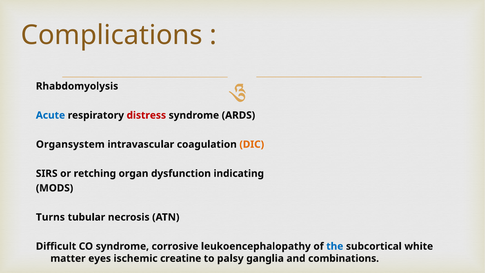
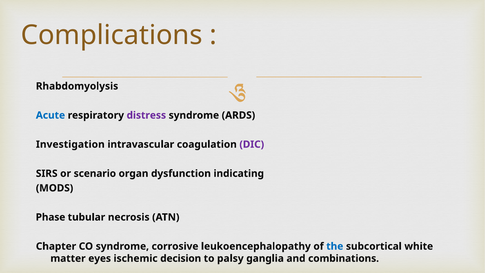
distress colour: red -> purple
Organsystem: Organsystem -> Investigation
DIC colour: orange -> purple
retching: retching -> scenario
Turns: Turns -> Phase
Difficult: Difficult -> Chapter
creatine: creatine -> decision
